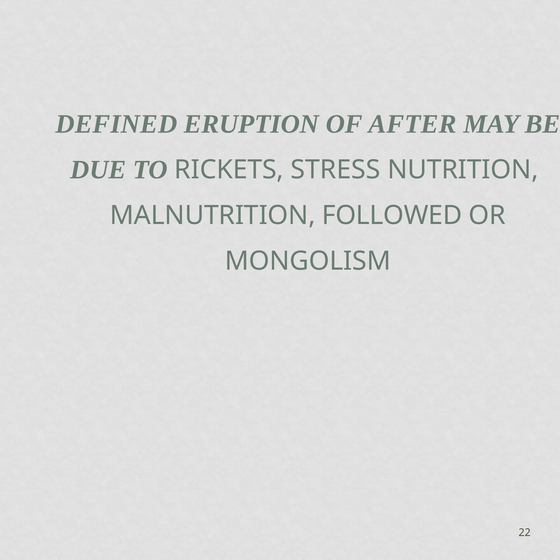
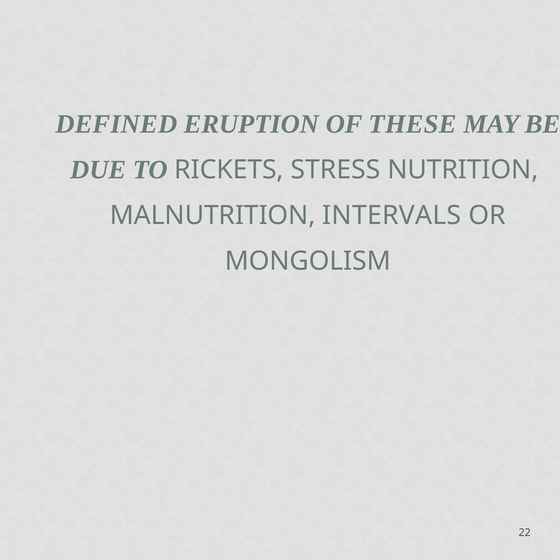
AFTER: AFTER -> THESE
FOLLOWED: FOLLOWED -> INTERVALS
